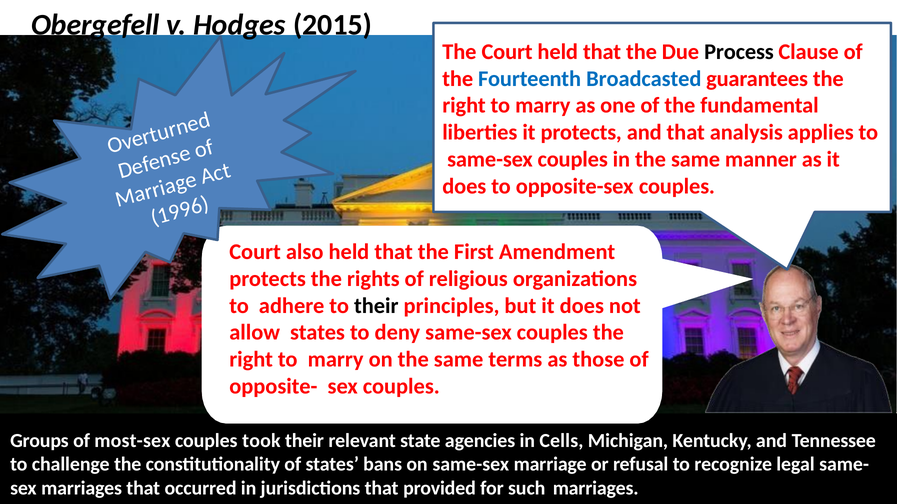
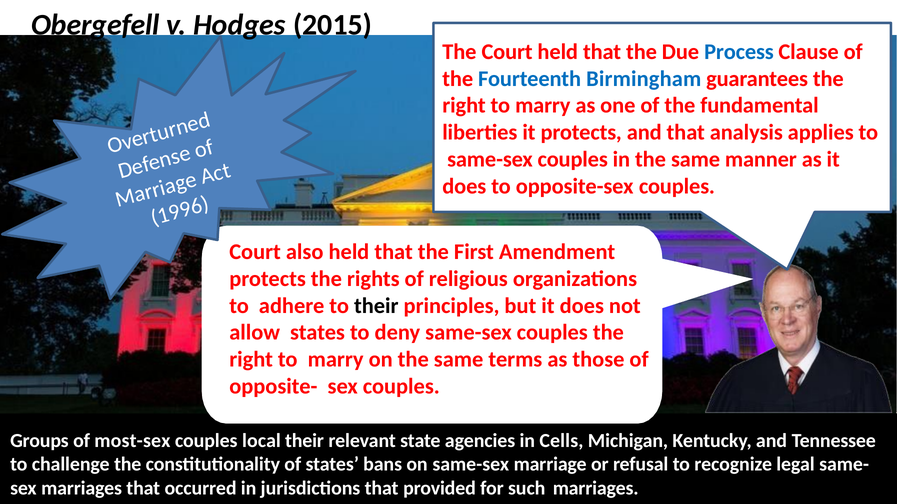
Process colour: black -> blue
Broadcasted: Broadcasted -> Birmingham
took: took -> local
